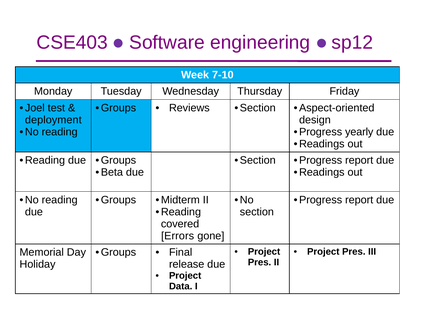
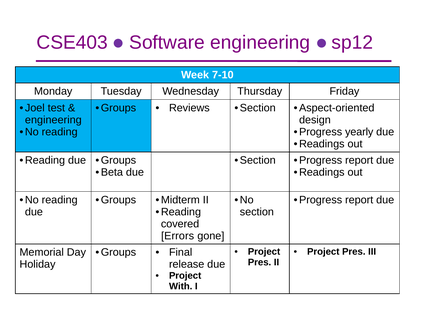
deployment at (53, 120): deployment -> engineering
Data: Data -> With
